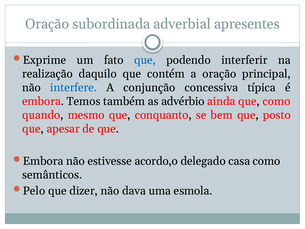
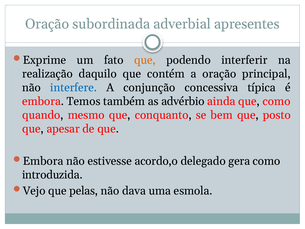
que at (145, 60) colour: blue -> orange
casa: casa -> gera
semânticos: semânticos -> introduzida
Pelo: Pelo -> Vejo
dizer: dizer -> pelas
